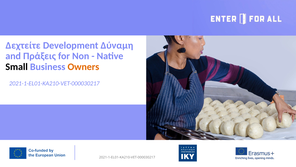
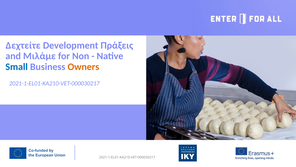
Δύναμη: Δύναμη -> Πράξεις
Πράξεις: Πράξεις -> Μιλάμε
Small colour: black -> blue
